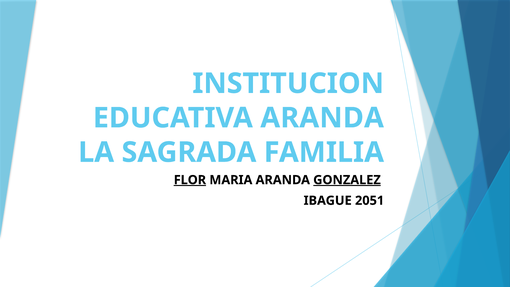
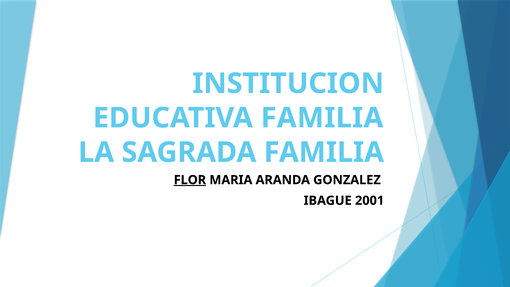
EDUCATIVA ARANDA: ARANDA -> FAMILIA
GONZALEZ underline: present -> none
2051: 2051 -> 2001
